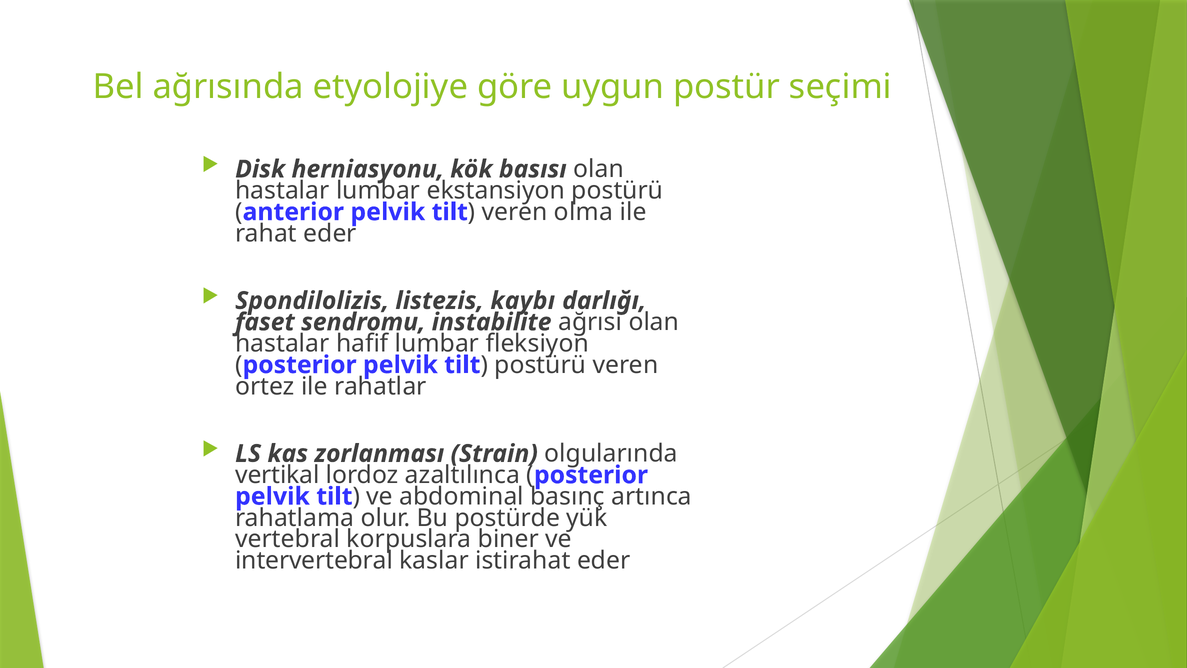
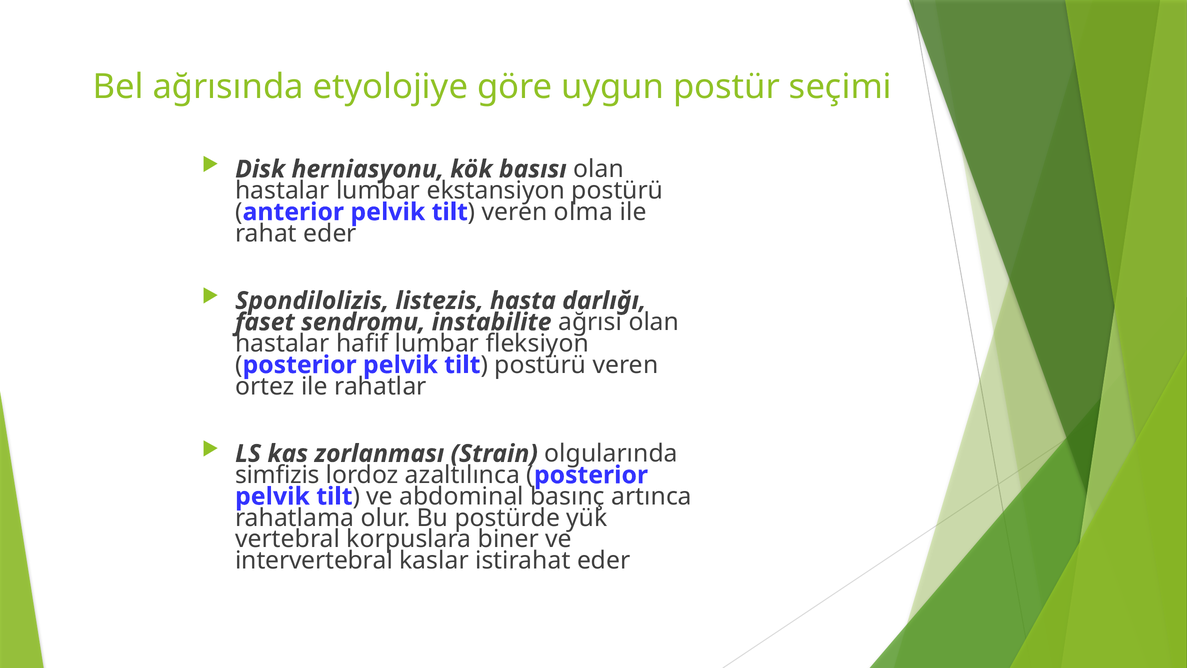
kaybı: kaybı -> hasta
vertikal: vertikal -> simfizis
